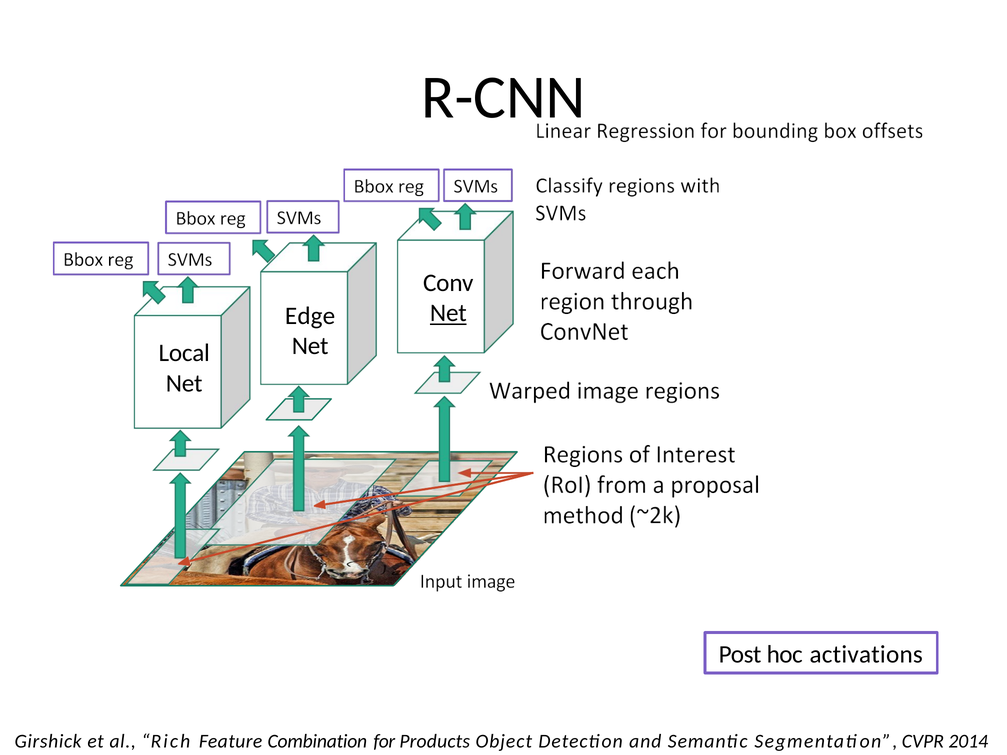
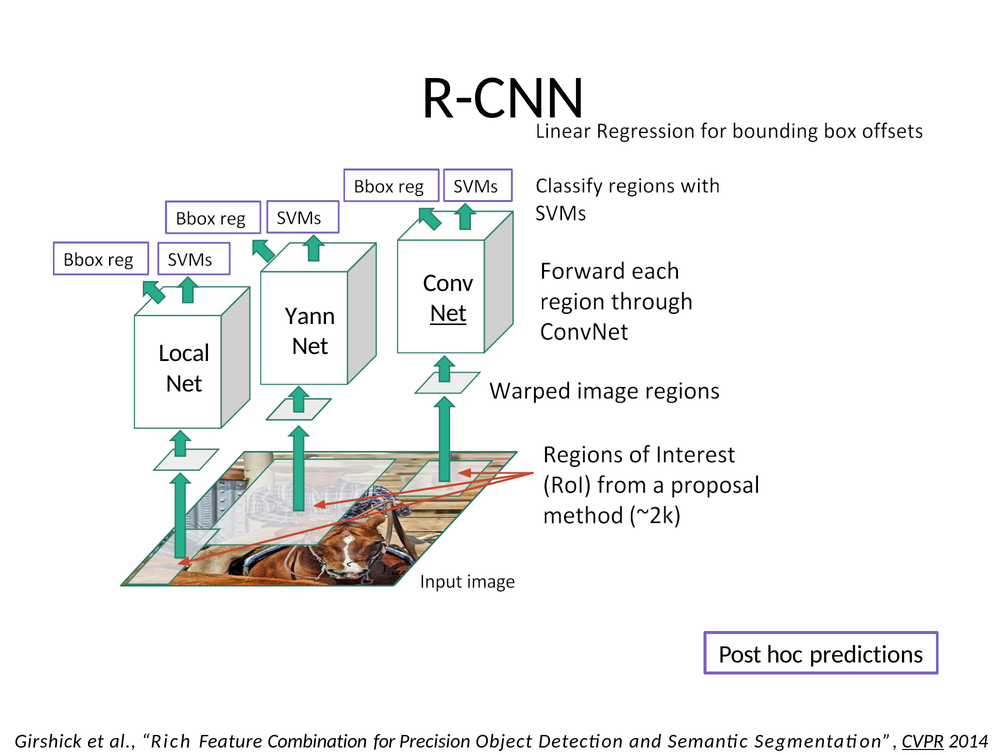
Edge: Edge -> Yann
activations: activations -> predictions
Products: Products -> Precision
CVPR underline: none -> present
